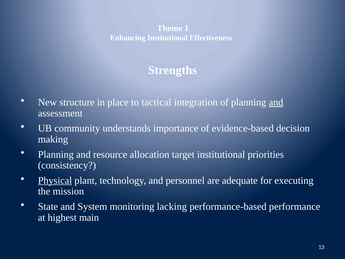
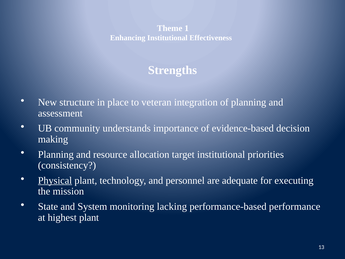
tactical: tactical -> veteran
and at (276, 102) underline: present -> none
highest main: main -> plant
